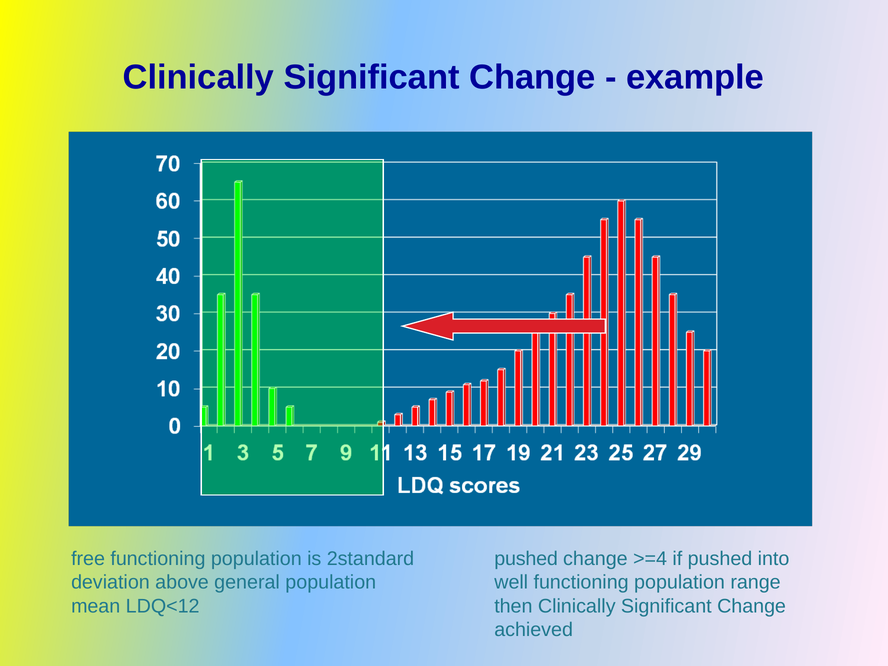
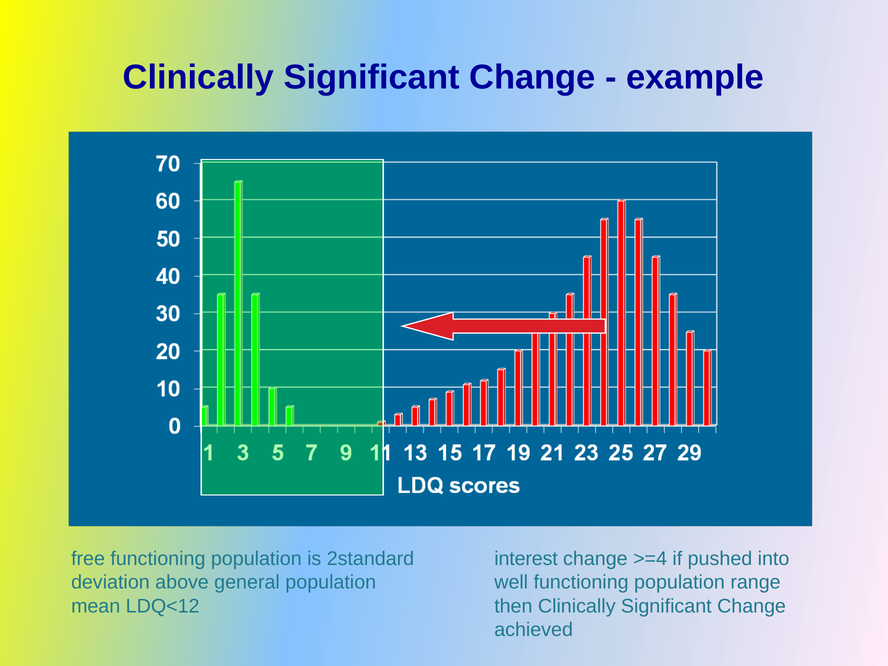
pushed at (526, 559): pushed -> interest
